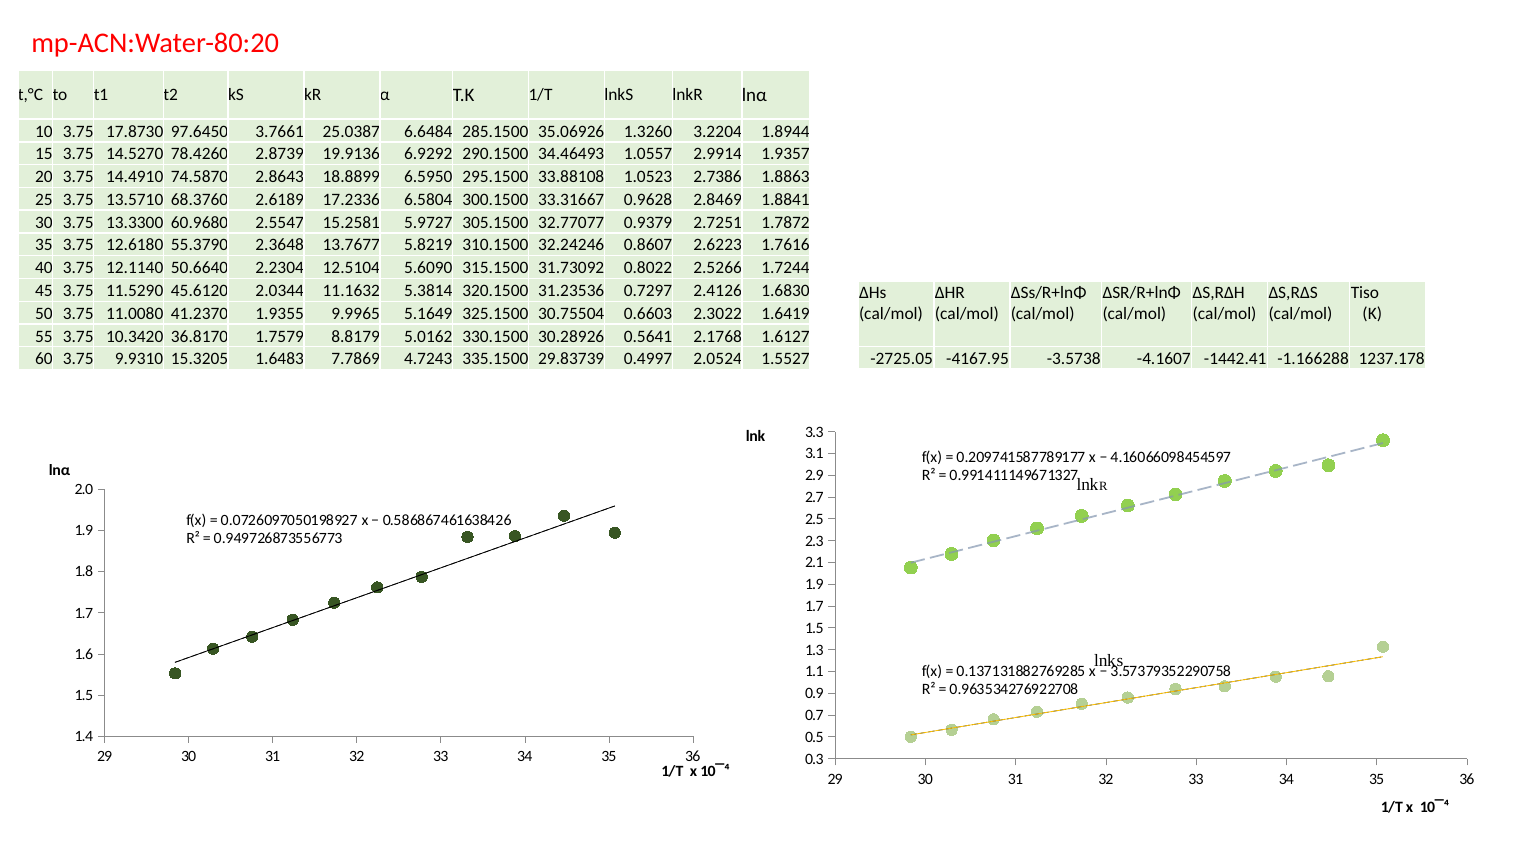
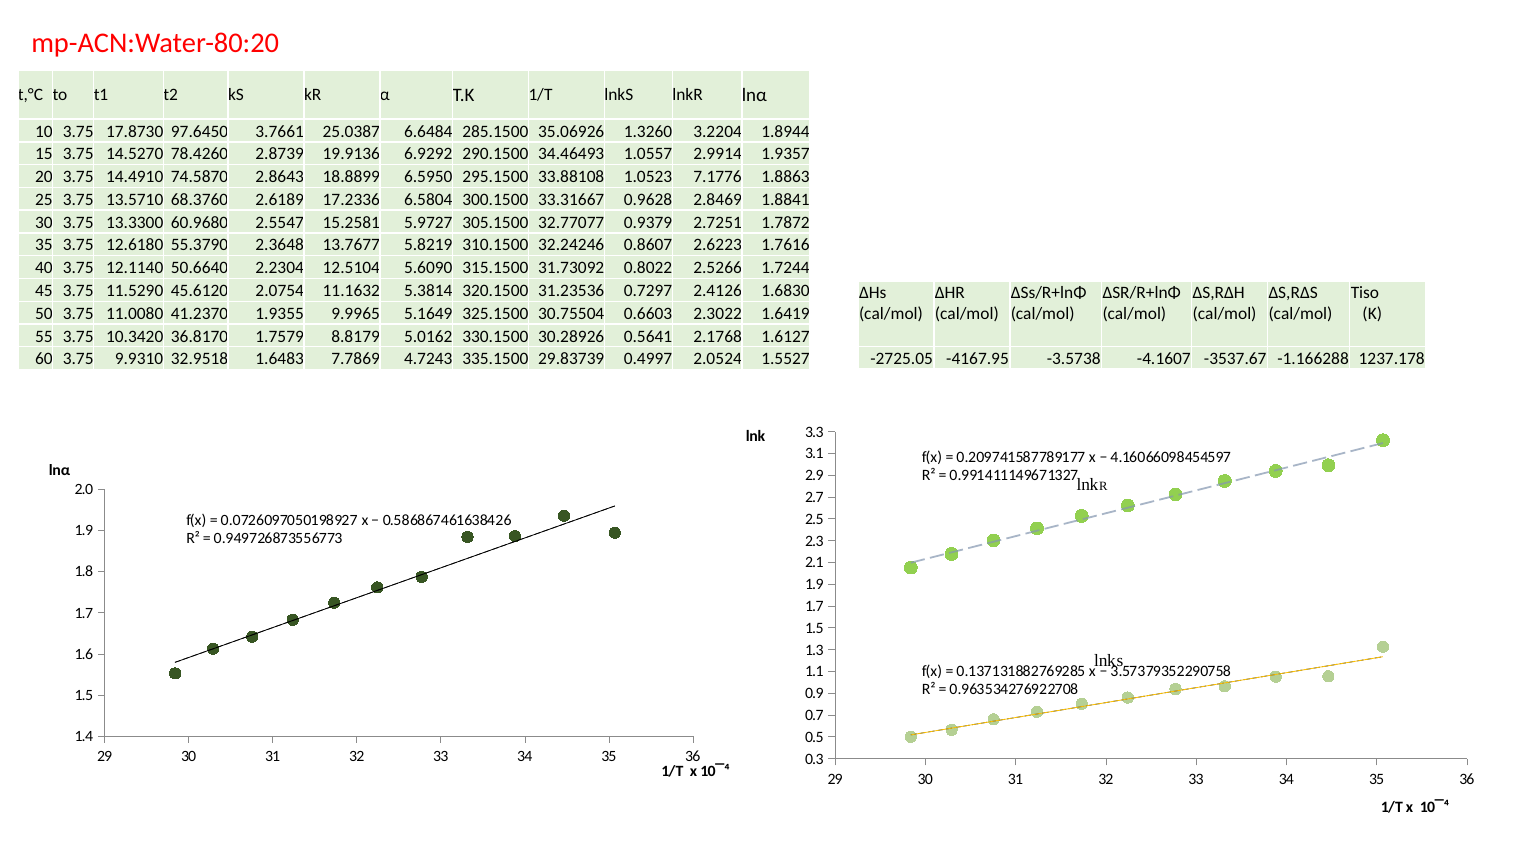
2.7386: 2.7386 -> 7.1776
2.0344: 2.0344 -> 2.0754
-1442.41: -1442.41 -> -3537.67
15.3205: 15.3205 -> 32.9518
